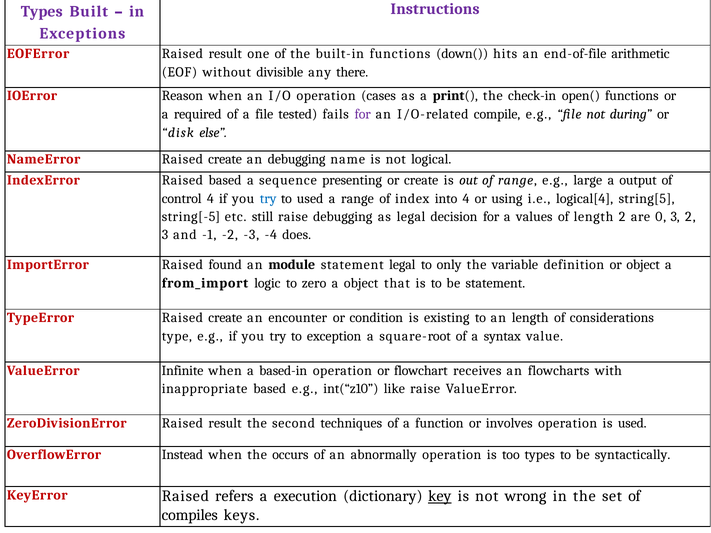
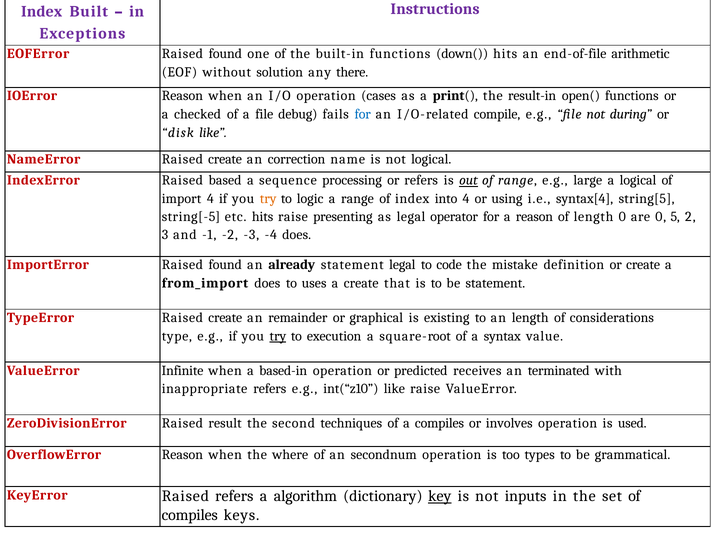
Types at (42, 12): Types -> Index
EOFError Raised result: result -> found
divisible: divisible -> solution
check-in: check-in -> result-in
required: required -> checked
tested: tested -> debug
for at (363, 114) colour: purple -> blue
disk else: else -> like
an debugging: debugging -> correction
presenting: presenting -> processing
or create: create -> refers
out underline: none -> present
a output: output -> logical
control: control -> import
try at (268, 199) colour: blue -> orange
to used: used -> logic
logical[4: logical[4 -> syntax[4
etc still: still -> hits
raise debugging: debugging -> presenting
decision: decision -> operator
a values: values -> reason
length 2: 2 -> 0
0 3: 3 -> 5
module: module -> already
only: only -> code
variable: variable -> mistake
or object: object -> create
logic at (267, 283): logic -> does
zero: zero -> uses
a object: object -> create
encounter: encounter -> remainder
condition: condition -> graphical
try at (278, 336) underline: none -> present
exception: exception -> execution
flowchart: flowchart -> predicted
flowcharts: flowcharts -> terminated
inappropriate based: based -> refers
a function: function -> compiles
OverflowError Instead: Instead -> Reason
occurs: occurs -> where
abnormally: abnormally -> secondnum
syntactically: syntactically -> grammatical
execution: execution -> algorithm
wrong: wrong -> inputs
